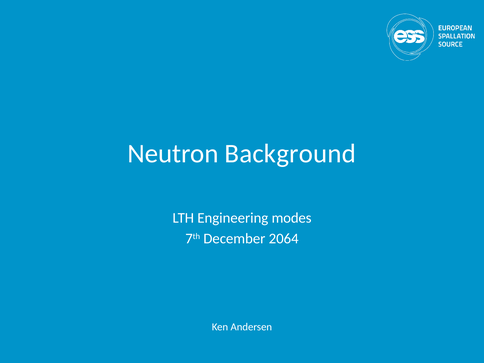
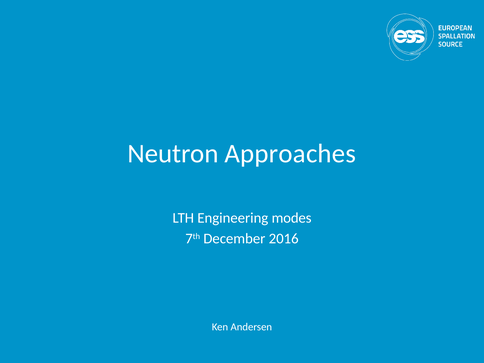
Background: Background -> Approaches
2064: 2064 -> 2016
